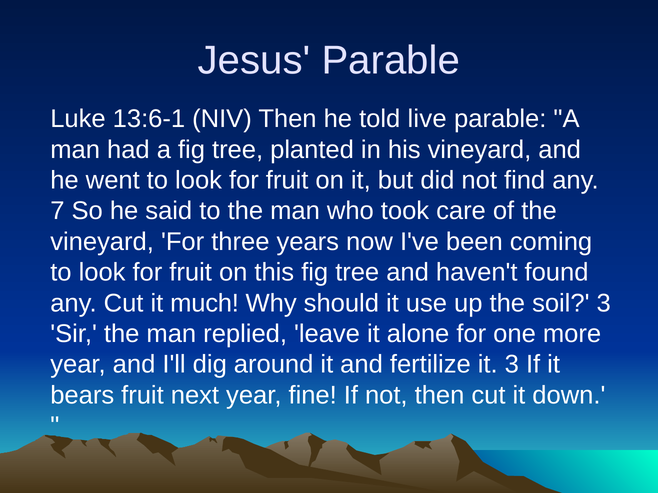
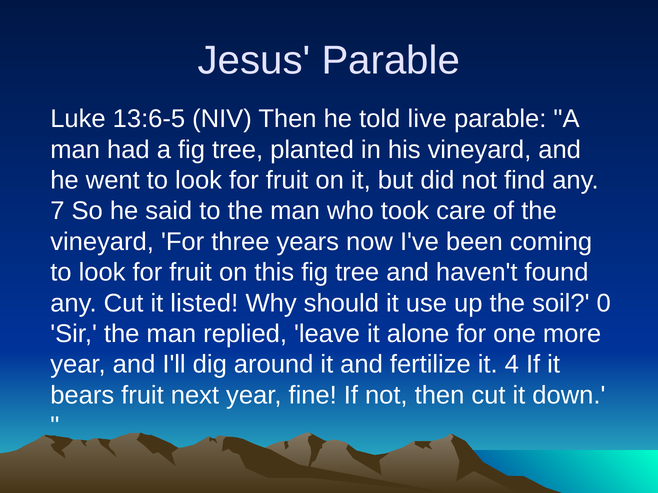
13:6-1: 13:6-1 -> 13:6-5
much: much -> listed
soil 3: 3 -> 0
it 3: 3 -> 4
